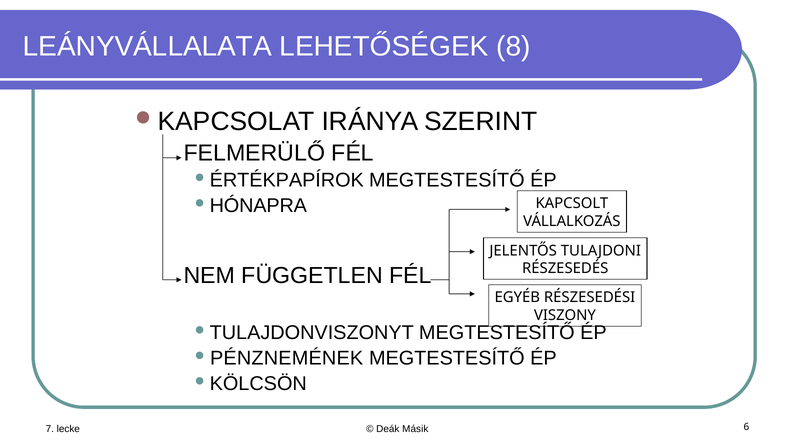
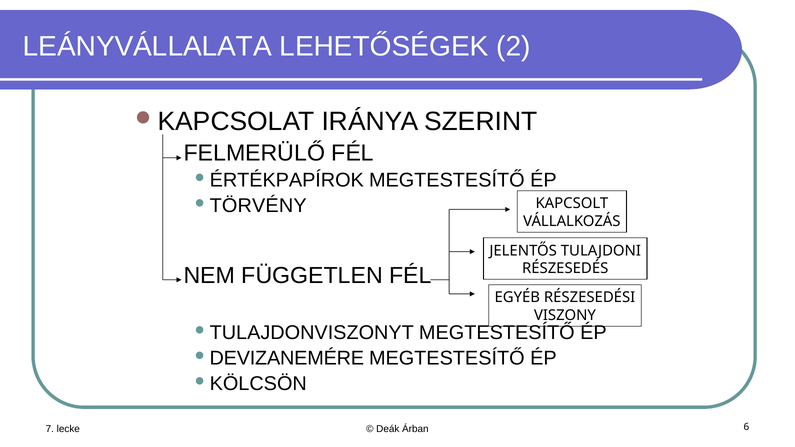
8: 8 -> 2
HÓNAPRA: HÓNAPRA -> TÖRVÉNY
PÉNZNEMÉNEK: PÉNZNEMÉNEK -> DEVIZANEMÉRE
Másik: Másik -> Árban
